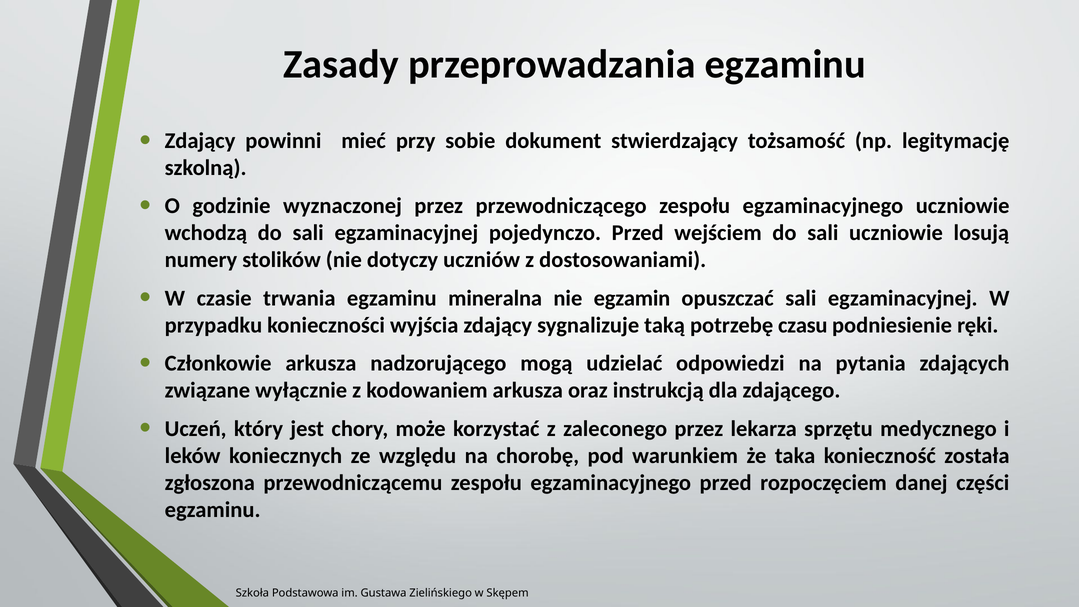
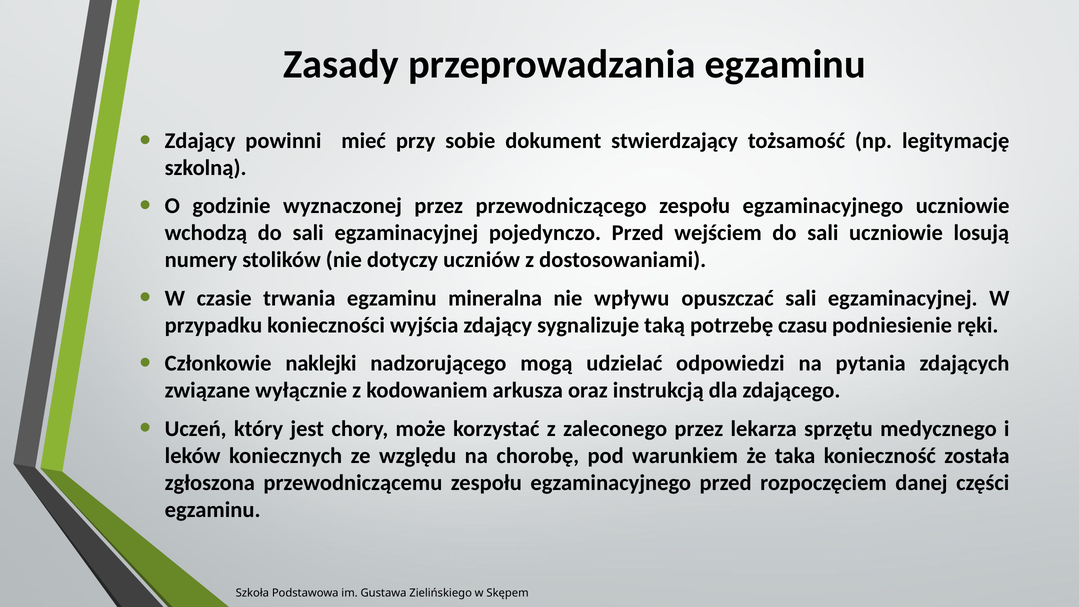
egzamin: egzamin -> wpływu
Członkowie arkusza: arkusza -> naklejki
